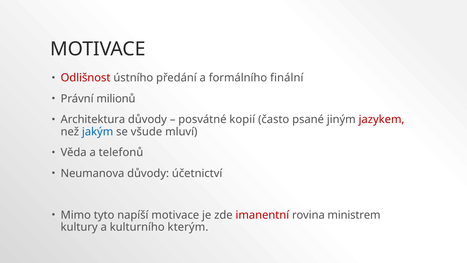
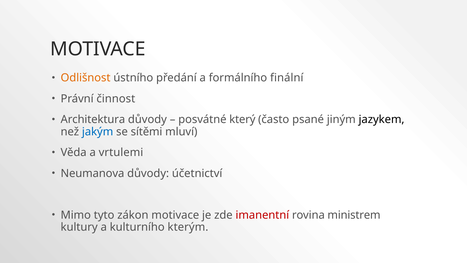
Odlišnost colour: red -> orange
milionů: milionů -> činnost
kopií: kopií -> který
jazykem colour: red -> black
všude: všude -> sítěmi
telefonů: telefonů -> vrtulemi
napíší: napíší -> zákon
